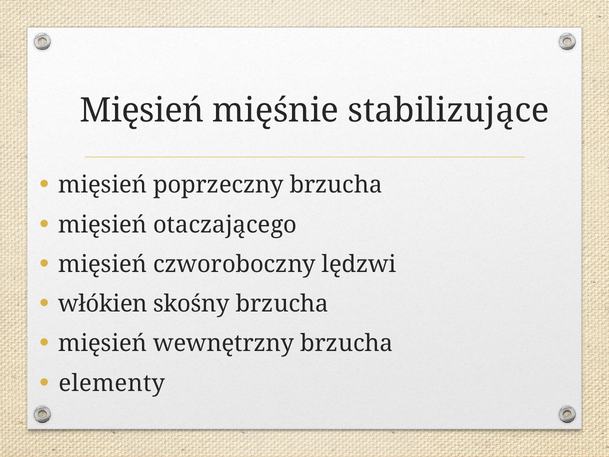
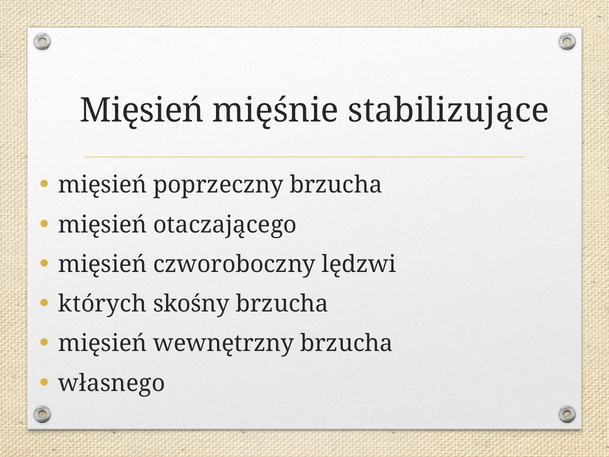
włókien: włókien -> których
elementy: elementy -> własnego
